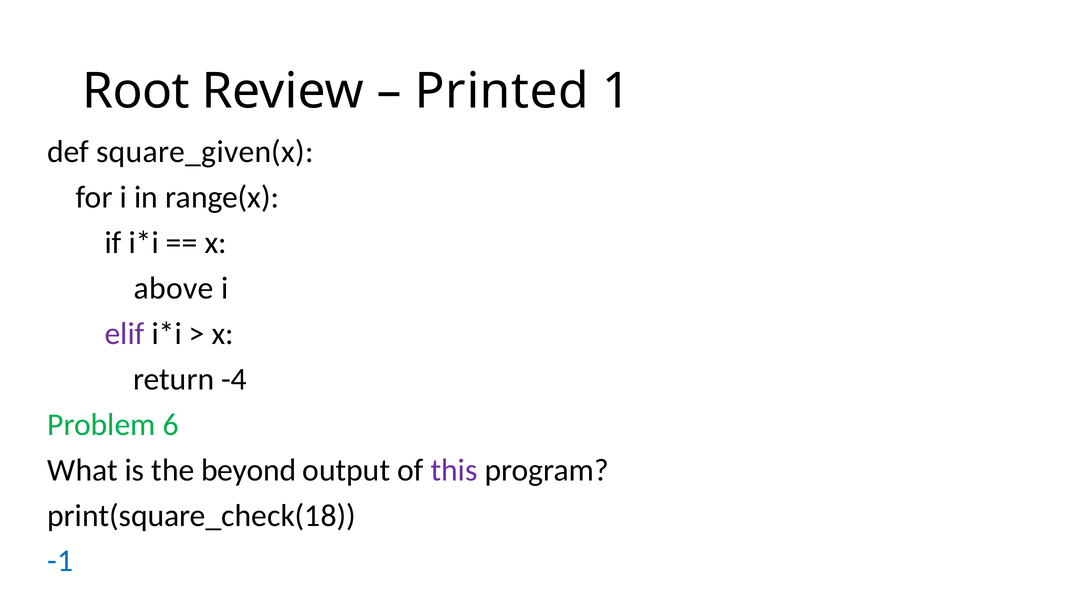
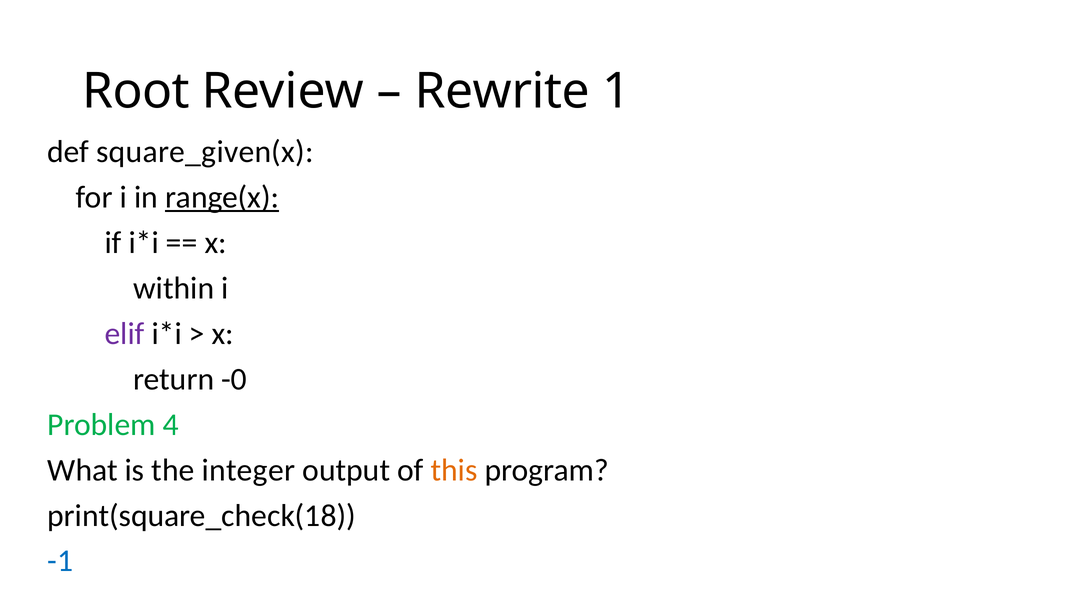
Printed: Printed -> Rewrite
range(x underline: none -> present
above: above -> within
-4: -4 -> -0
6: 6 -> 4
beyond: beyond -> integer
this colour: purple -> orange
